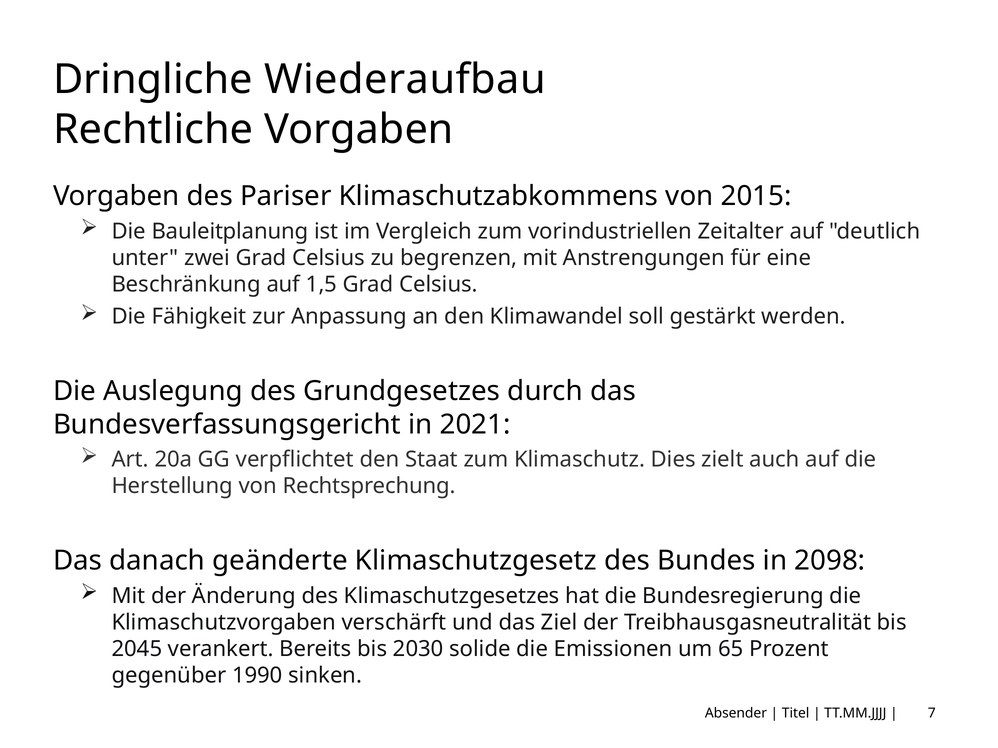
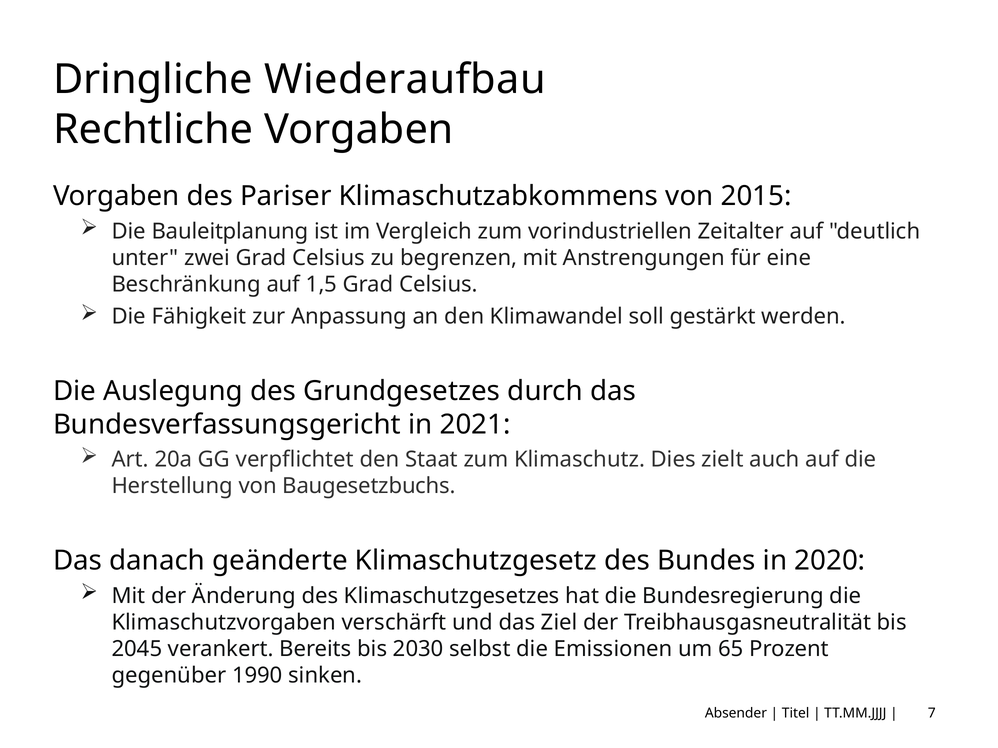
Rechtsprechung: Rechtsprechung -> Baugesetzbuchs
2098: 2098 -> 2020
solide: solide -> selbst
